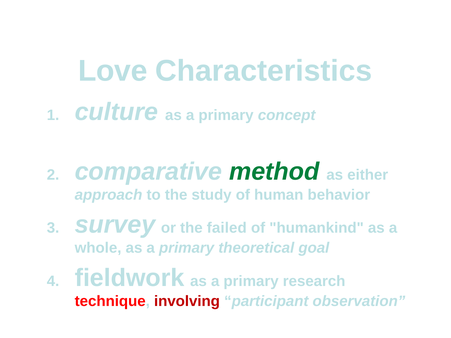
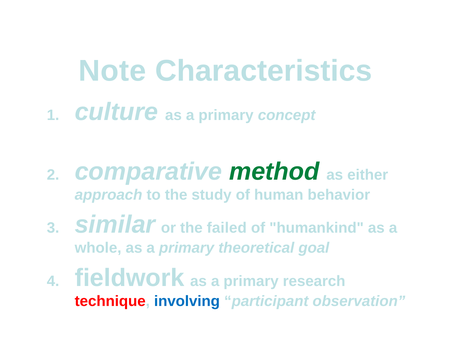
Love: Love -> Note
survey: survey -> similar
involving colour: red -> blue
